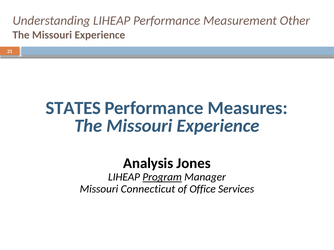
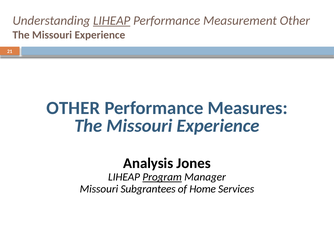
LIHEAP at (112, 21) underline: none -> present
STATES at (73, 108): STATES -> OTHER
Connecticut: Connecticut -> Subgrantees
Office: Office -> Home
